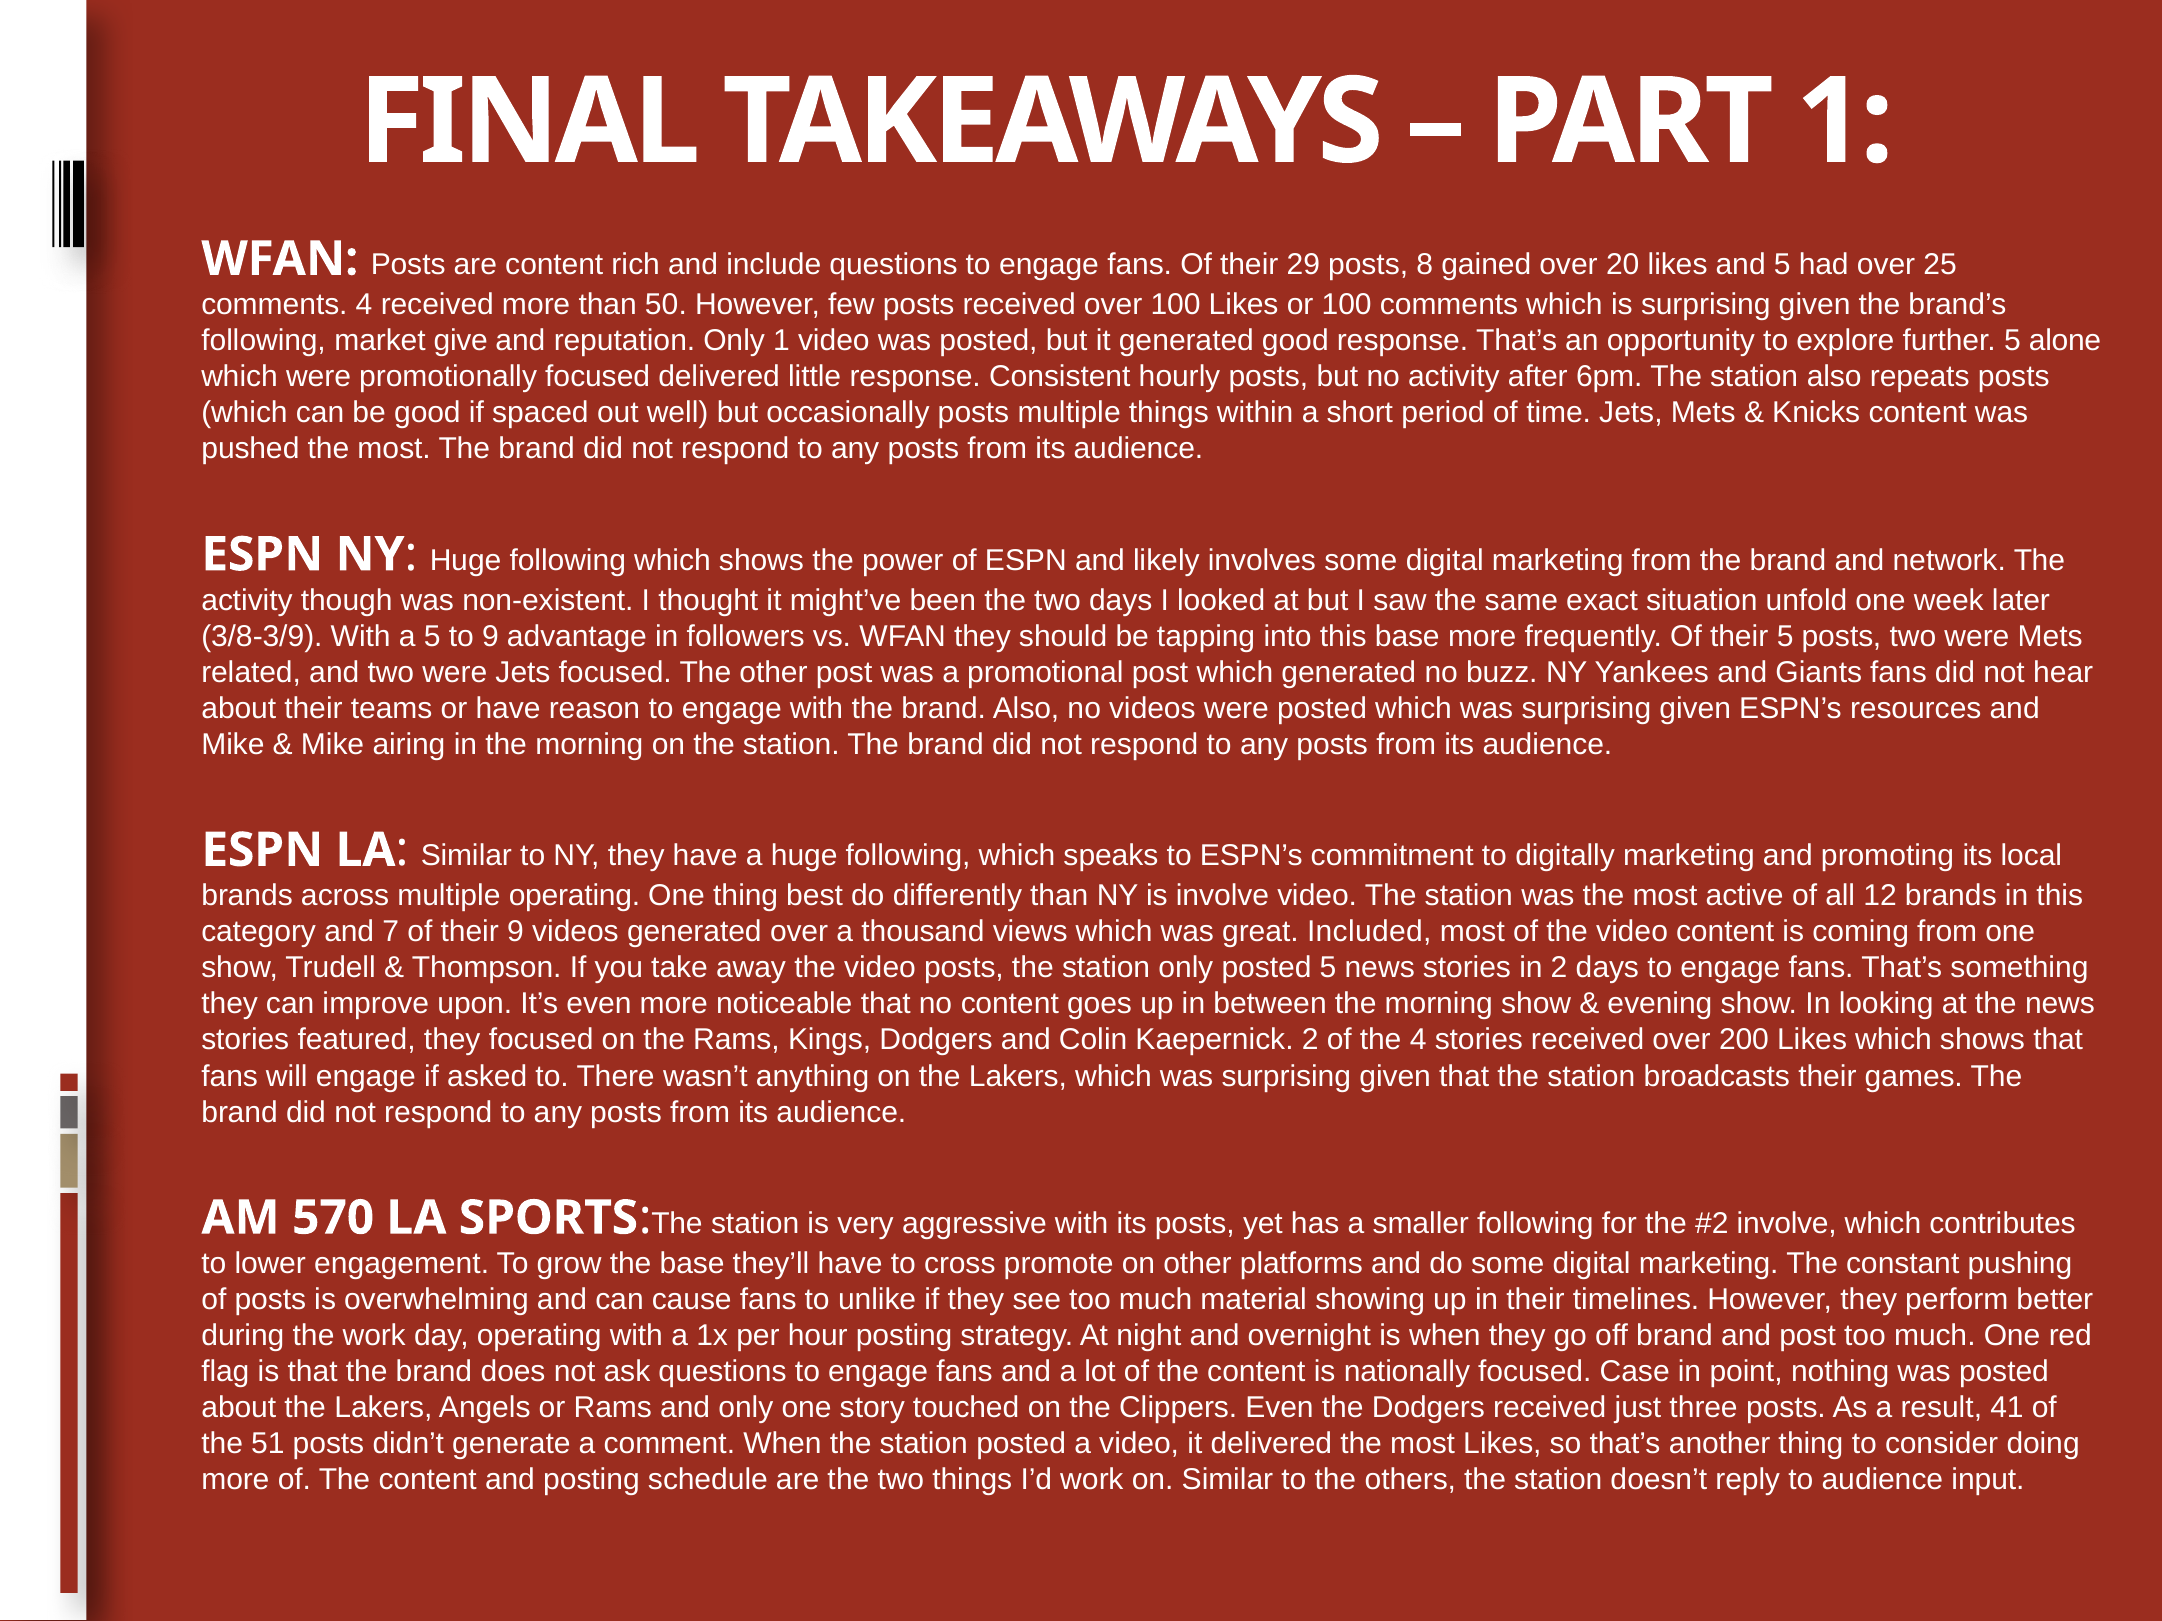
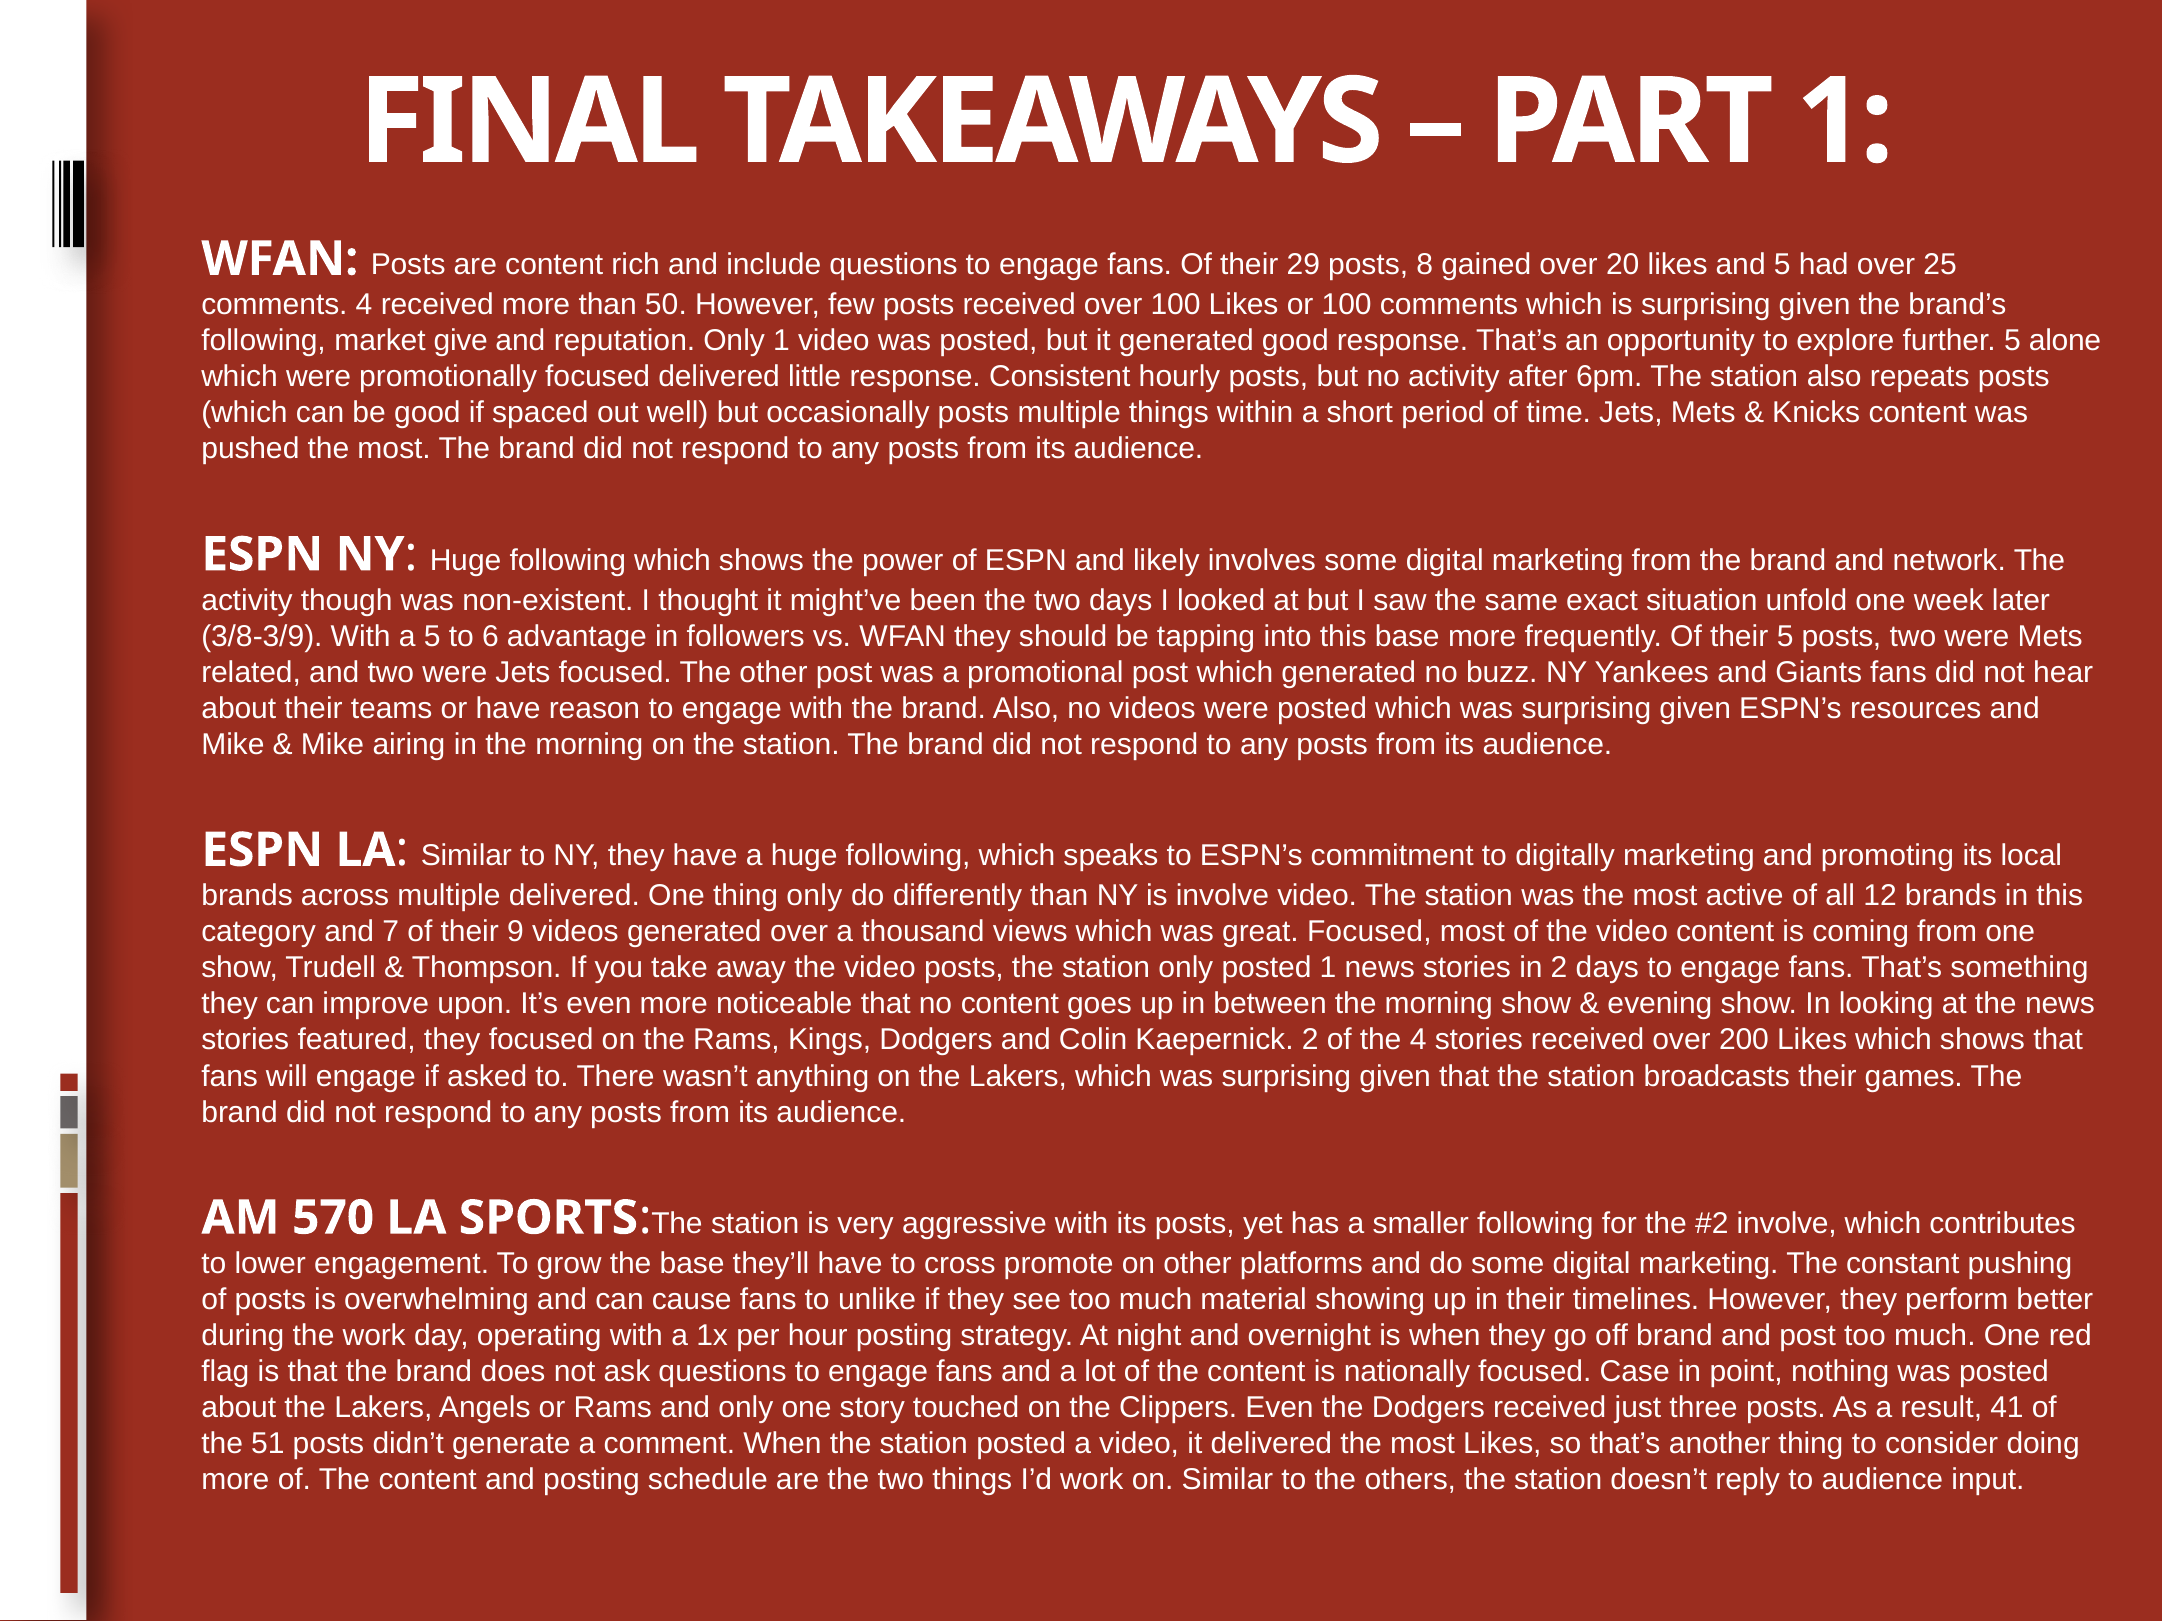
to 9: 9 -> 6
multiple operating: operating -> delivered
thing best: best -> only
great Included: Included -> Focused
posted 5: 5 -> 1
